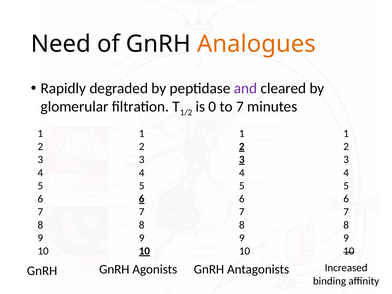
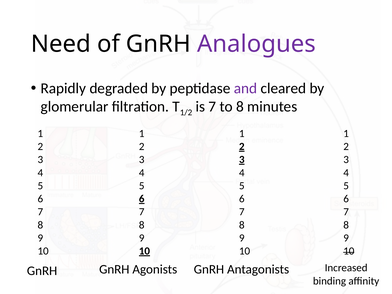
Analogues colour: orange -> purple
is 0: 0 -> 7
to 7: 7 -> 8
